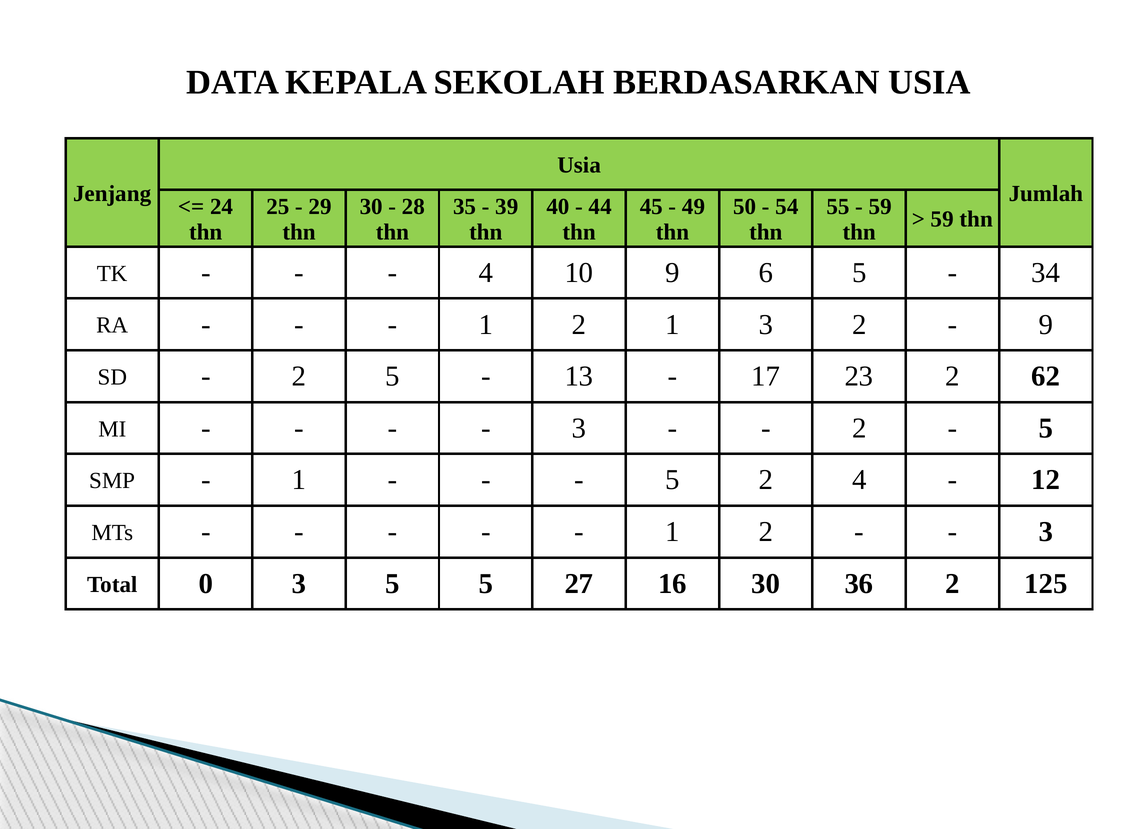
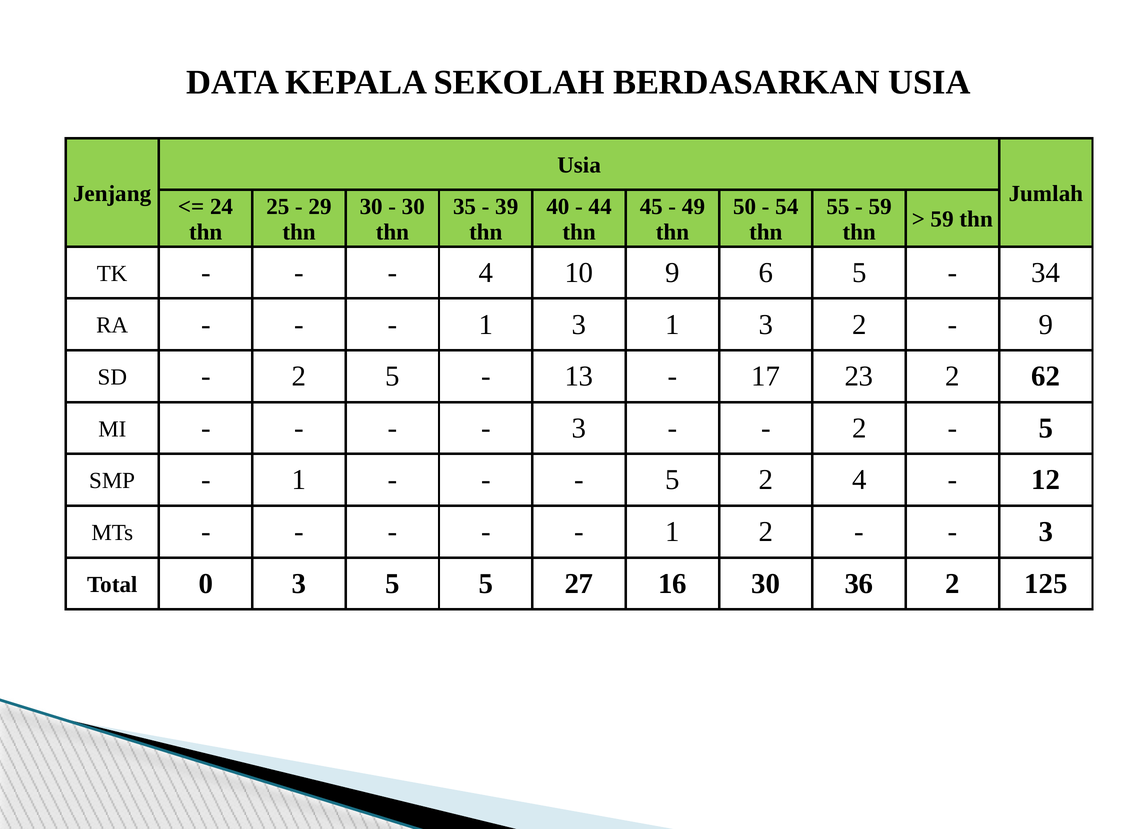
28 at (413, 207): 28 -> 30
2 at (579, 325): 2 -> 3
